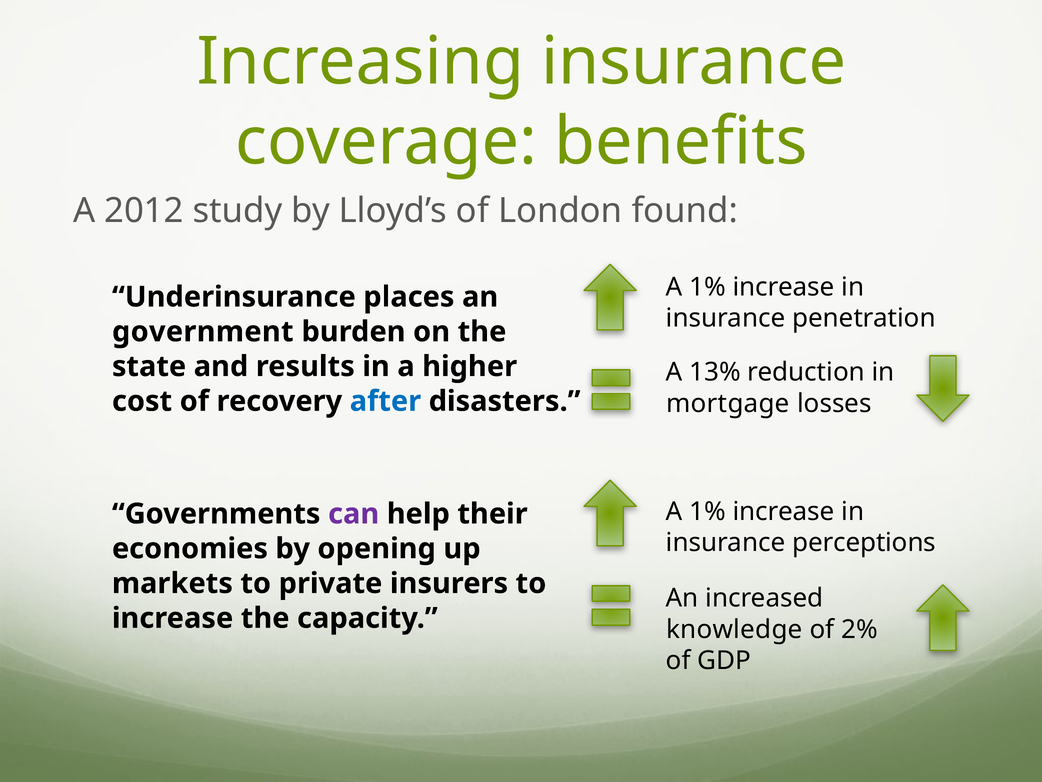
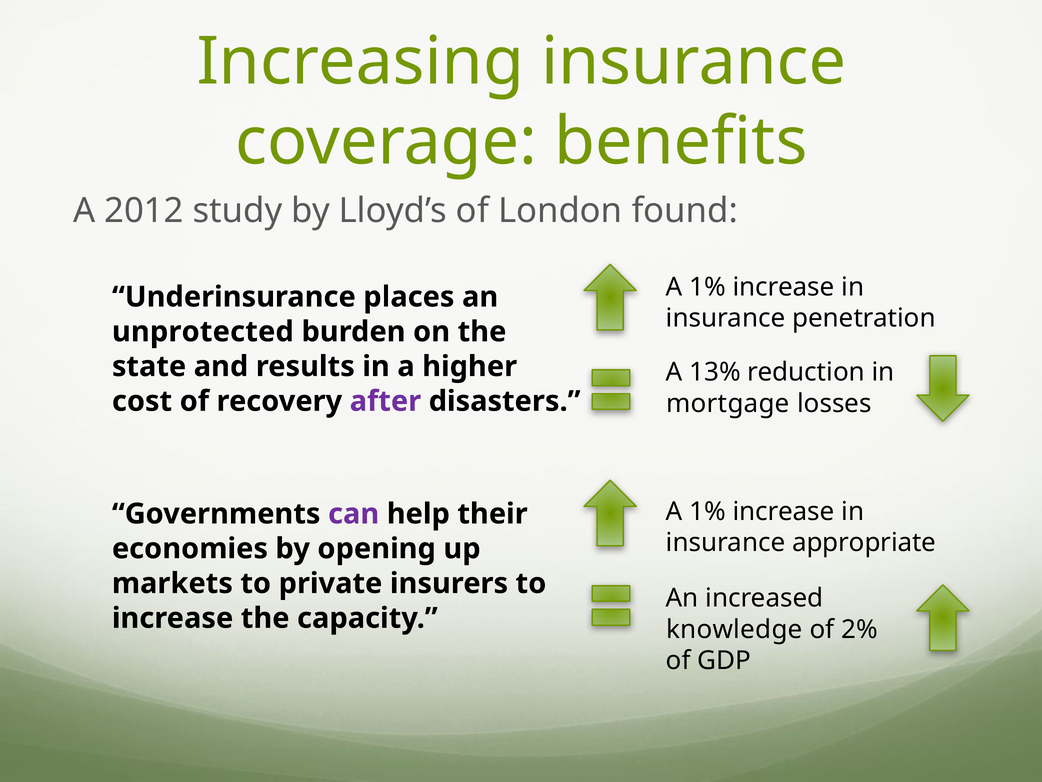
government: government -> unprotected
after colour: blue -> purple
perceptions: perceptions -> appropriate
